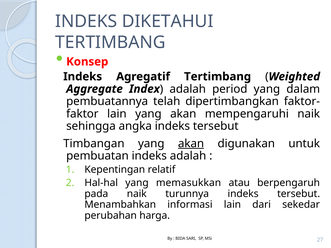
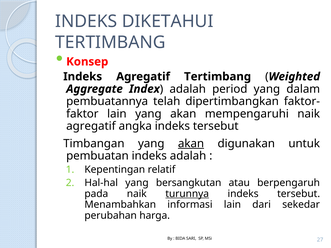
sehingga at (91, 126): sehingga -> agregatif
memasukkan: memasukkan -> bersangkutan
turunnya underline: none -> present
